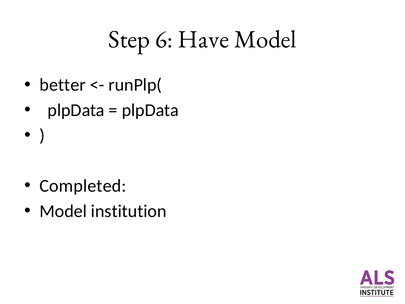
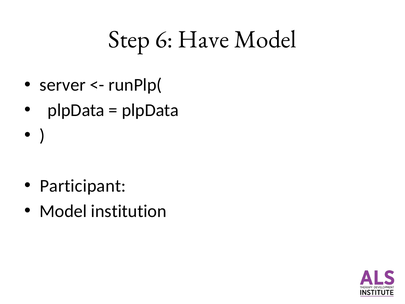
better: better -> server
Completed: Completed -> Participant
